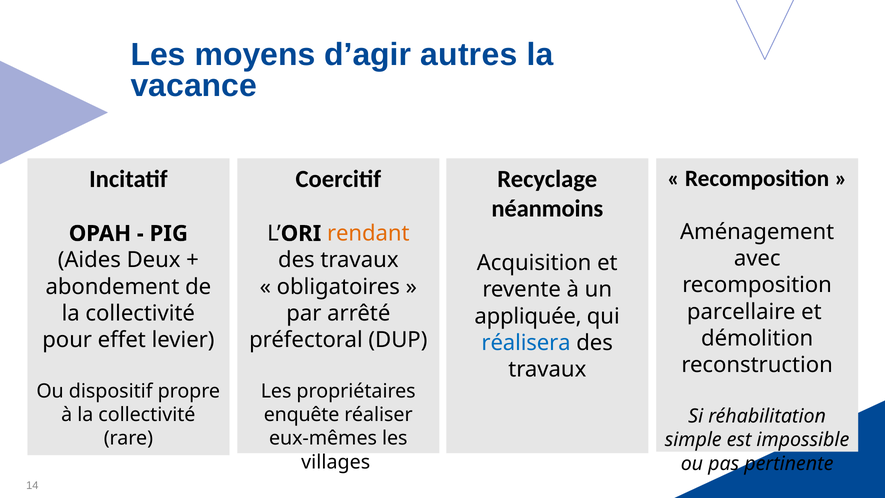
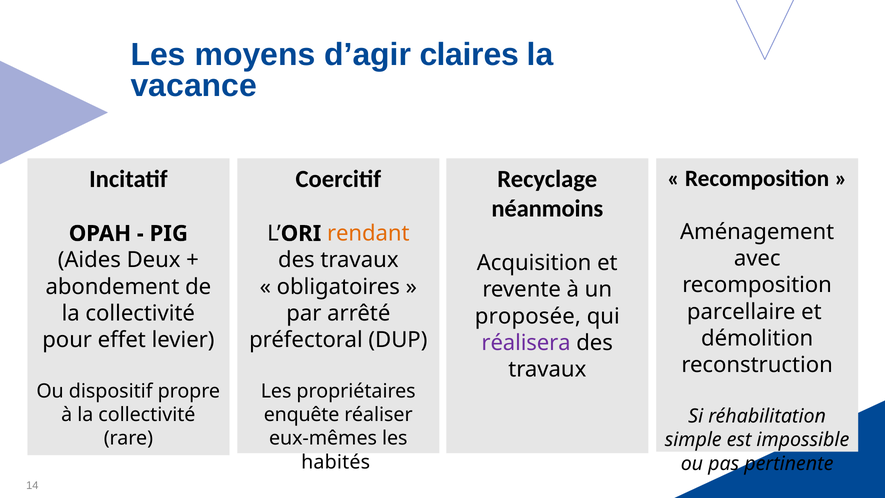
autres: autres -> claires
appliquée: appliquée -> proposée
réalisera colour: blue -> purple
villages: villages -> habités
